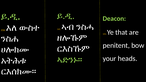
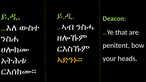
ኣድንኑ። colour: light green -> yellow
